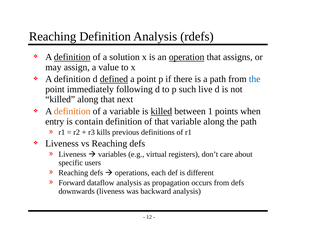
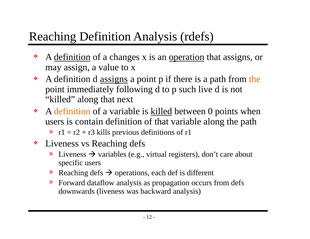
solution: solution -> changes
d defined: defined -> assigns
the at (255, 79) colour: blue -> orange
1: 1 -> 0
entry at (55, 122): entry -> users
